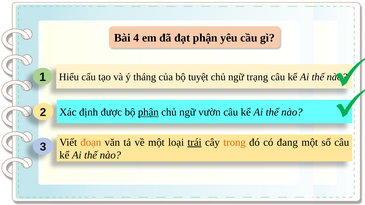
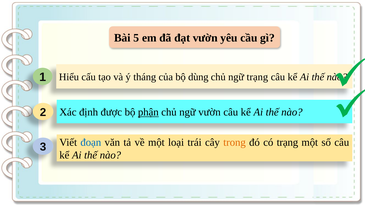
4: 4 -> 5
đạt phận: phận -> vườn
tuyệt: tuyệt -> dùng
đoạn colour: orange -> blue
trái underline: present -> none
có đang: đang -> trạng
